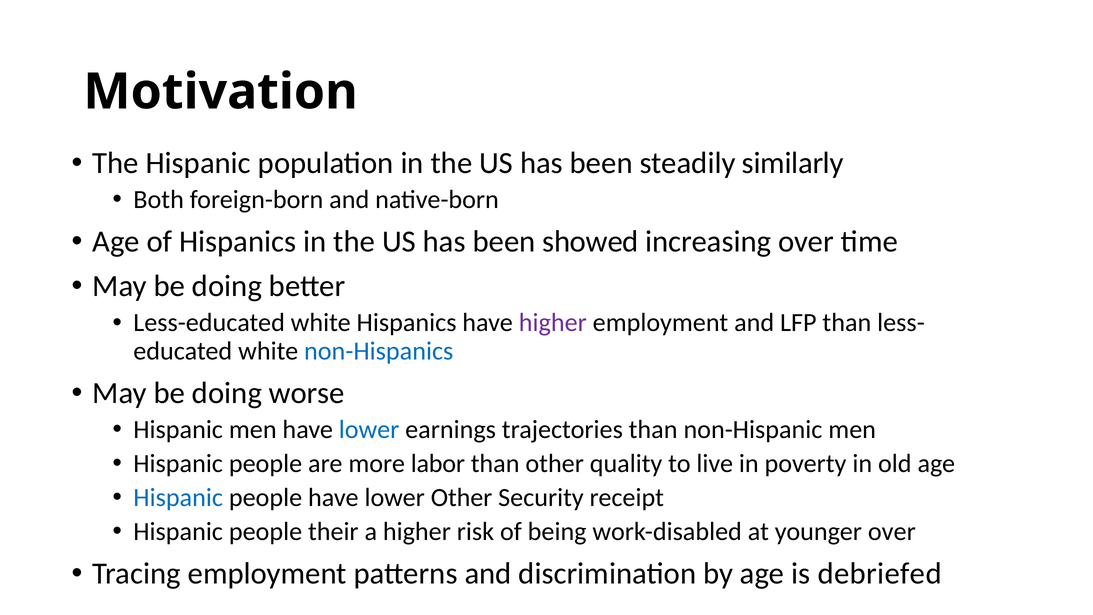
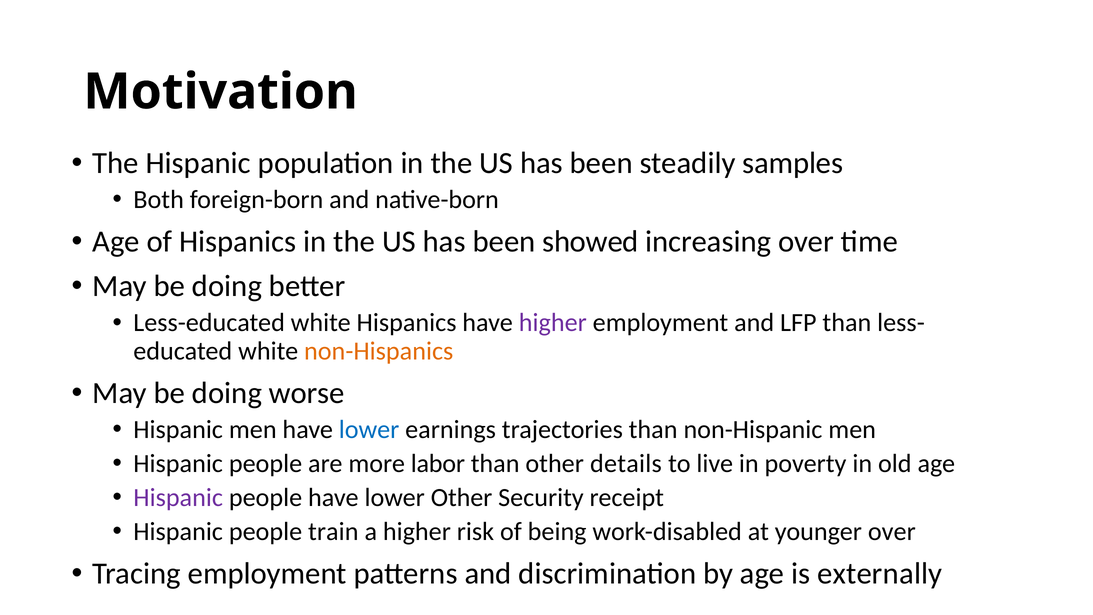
similarly: similarly -> samples
non-Hispanics colour: blue -> orange
quality: quality -> details
Hispanic at (178, 497) colour: blue -> purple
their: their -> train
debriefed: debriefed -> externally
